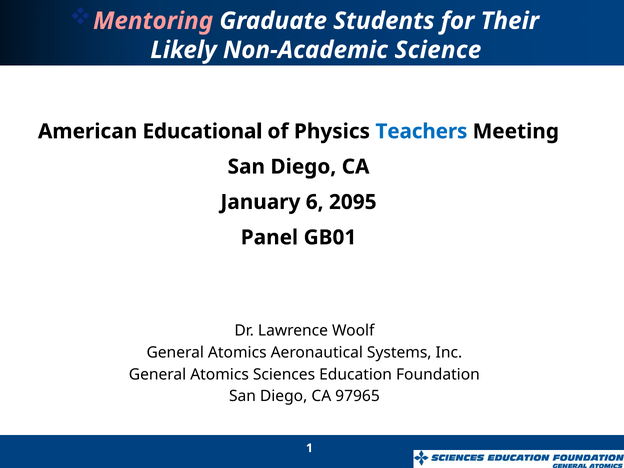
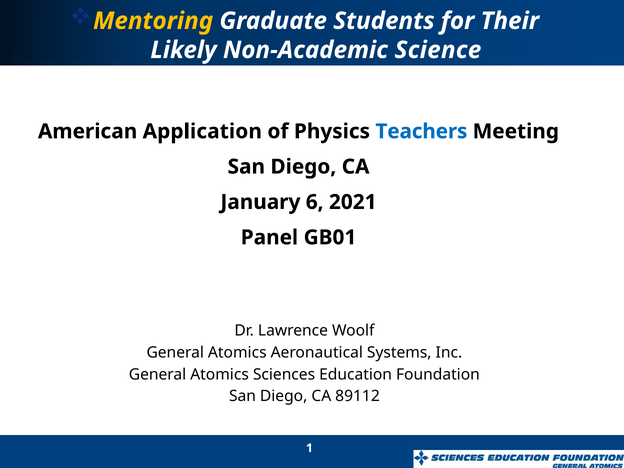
Mentoring colour: pink -> yellow
Educational: Educational -> Application
2095: 2095 -> 2021
97965: 97965 -> 89112
